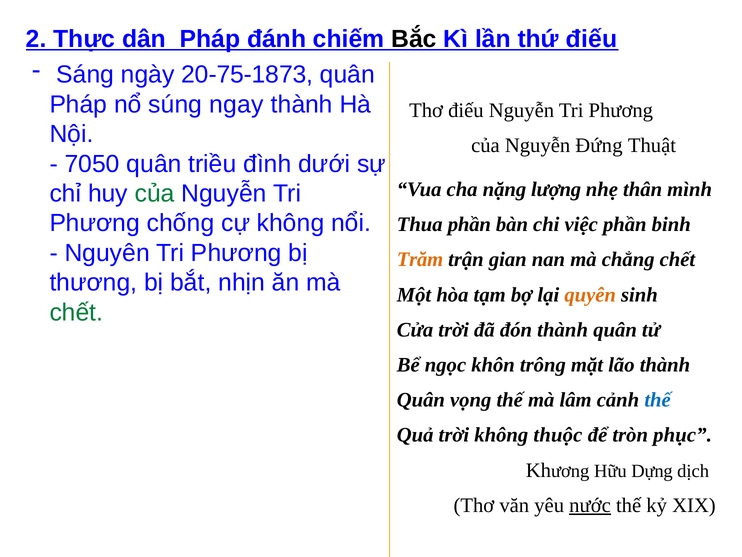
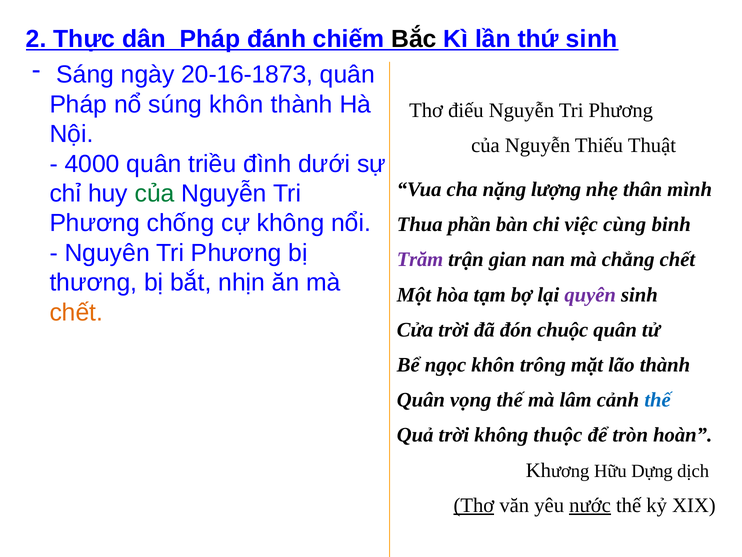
thứ điếu: điếu -> sinh
20-75-1873: 20-75-1873 -> 20-16-1873
súng ngay: ngay -> khôn
Đứng: Đứng -> Thiếu
7050: 7050 -> 4000
việc phần: phần -> cùng
Trăm colour: orange -> purple
quyên colour: orange -> purple
chết at (76, 312) colour: green -> orange
đón thành: thành -> chuộc
phục: phục -> hoàn
Thơ at (474, 505) underline: none -> present
